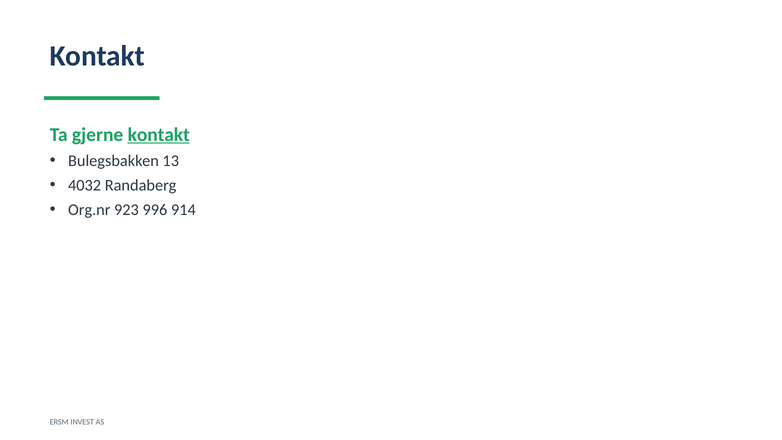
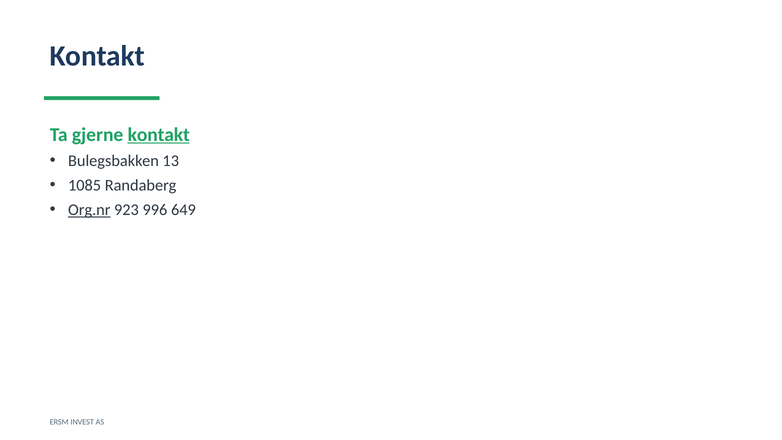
4032: 4032 -> 1085
Org.nr underline: none -> present
914: 914 -> 649
